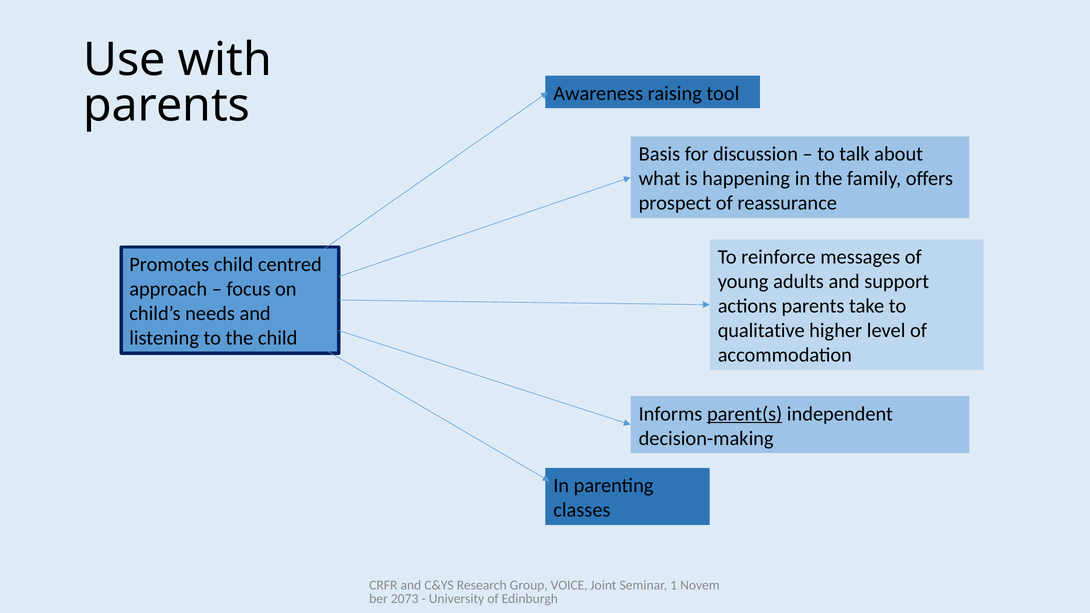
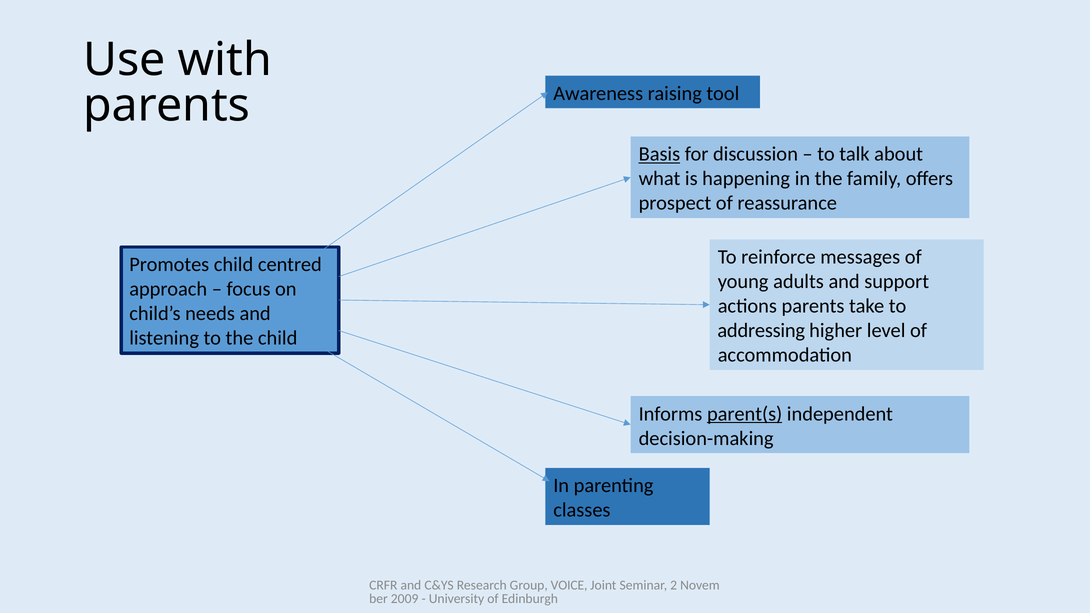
Basis underline: none -> present
qualitative: qualitative -> addressing
1: 1 -> 2
2073: 2073 -> 2009
